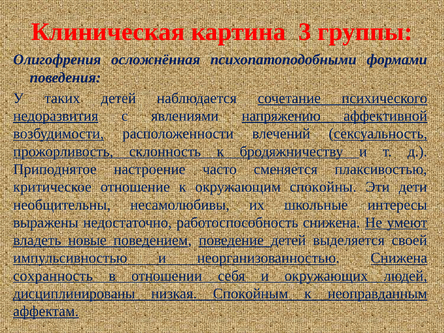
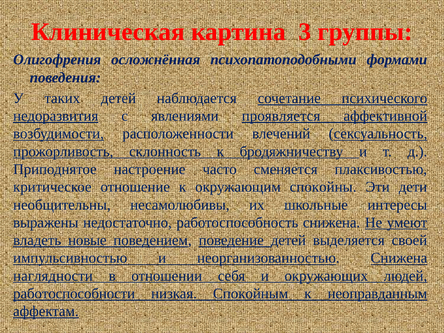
напряжению: напряжению -> проявляется
сохранность: сохранность -> наглядности
дисциплинированы: дисциплинированы -> работоспособности
